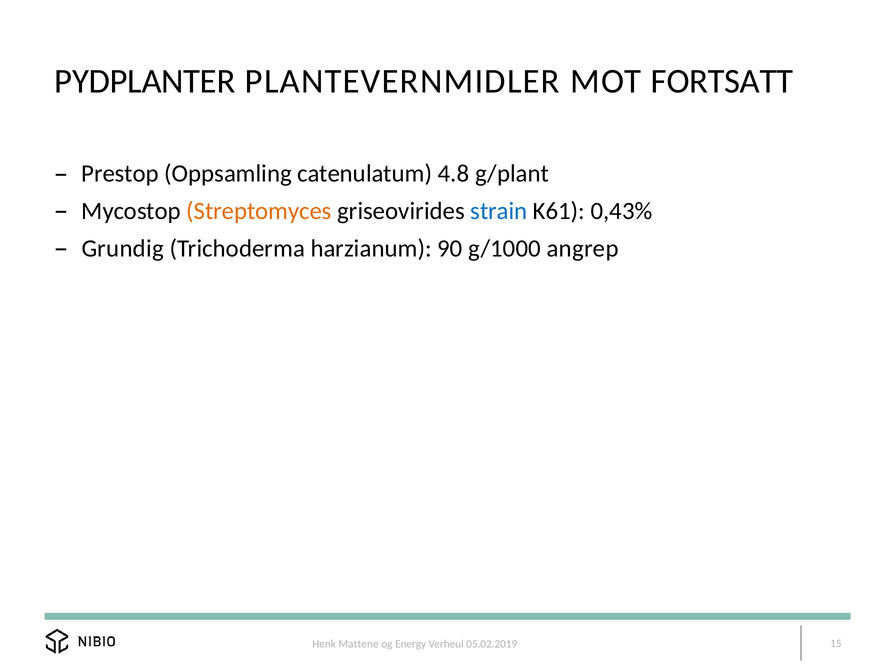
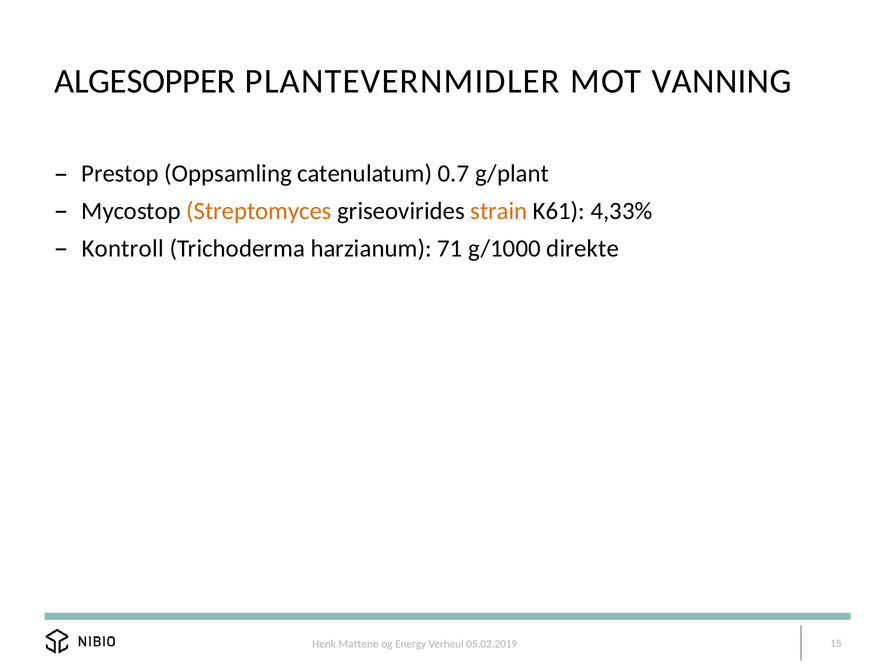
PYDPLANTER: PYDPLANTER -> ALGESOPPER
FORTSATT: FORTSATT -> VANNING
4.8: 4.8 -> 0.7
strain colour: blue -> orange
0,43%: 0,43% -> 4,33%
Grundig: Grundig -> Kontroll
90: 90 -> 71
angrep: angrep -> direkte
